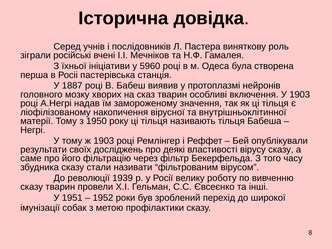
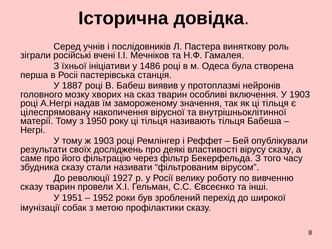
5960: 5960 -> 1486
ліофілізованому: ліофілізованому -> цілеспрямовану
1939: 1939 -> 1927
